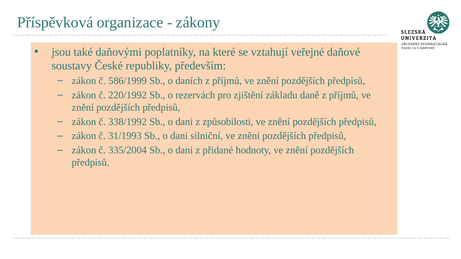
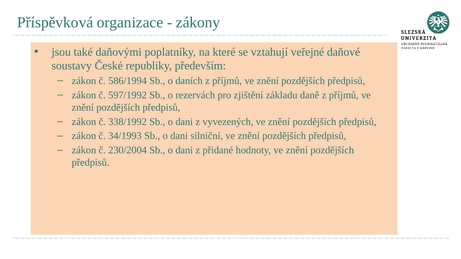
586/1999: 586/1999 -> 586/1994
220/1992: 220/1992 -> 597/1992
způsobilosti: způsobilosti -> vyvezených
31/1993: 31/1993 -> 34/1993
335/2004: 335/2004 -> 230/2004
